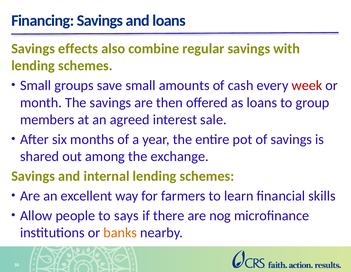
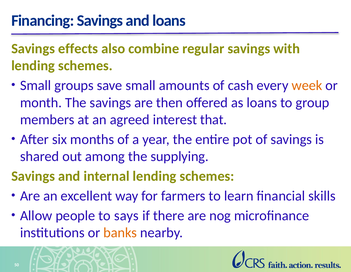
week colour: red -> orange
sale: sale -> that
exchange: exchange -> supplying
